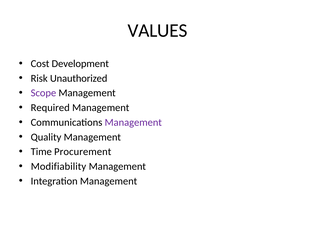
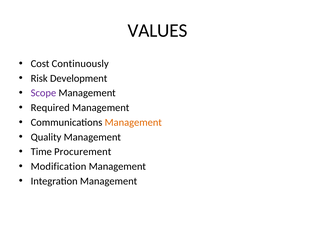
Development: Development -> Continuously
Unauthorized: Unauthorized -> Development
Management at (133, 123) colour: purple -> orange
Modifiability: Modifiability -> Modification
